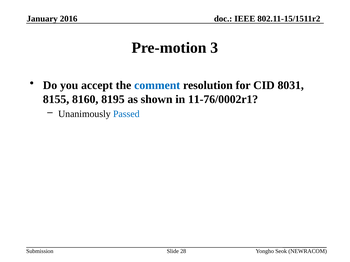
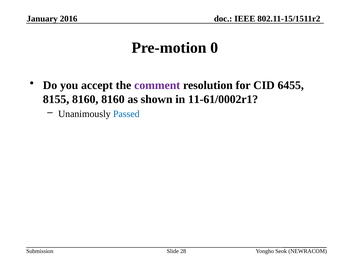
3: 3 -> 0
comment colour: blue -> purple
8031: 8031 -> 6455
8160 8195: 8195 -> 8160
11-76/0002r1: 11-76/0002r1 -> 11-61/0002r1
